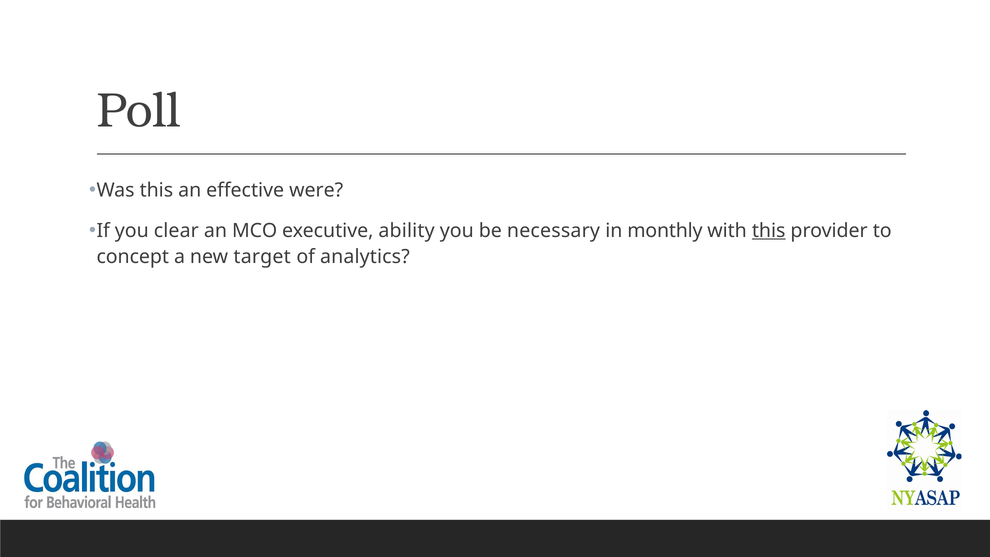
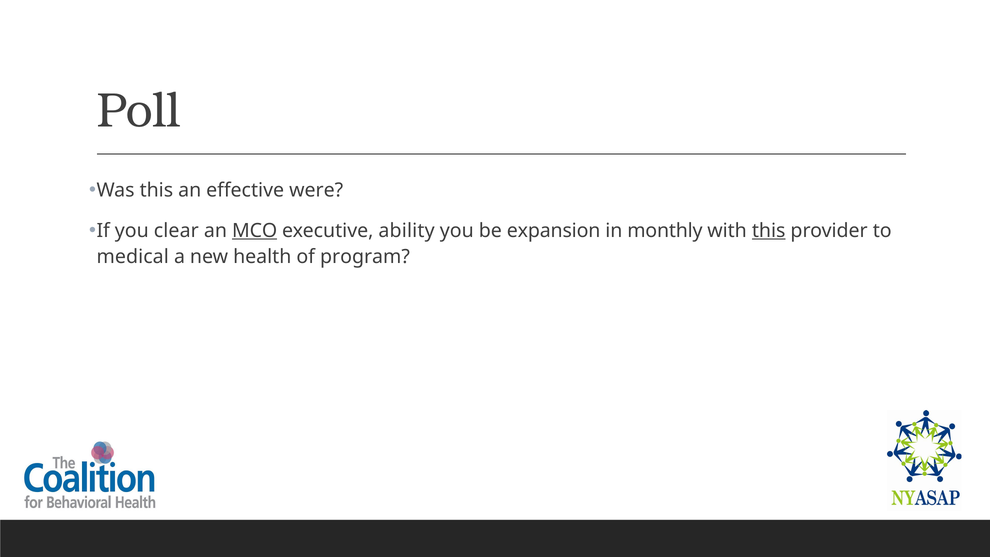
MCO underline: none -> present
necessary: necessary -> expansion
concept: concept -> medical
target: target -> health
analytics: analytics -> program
